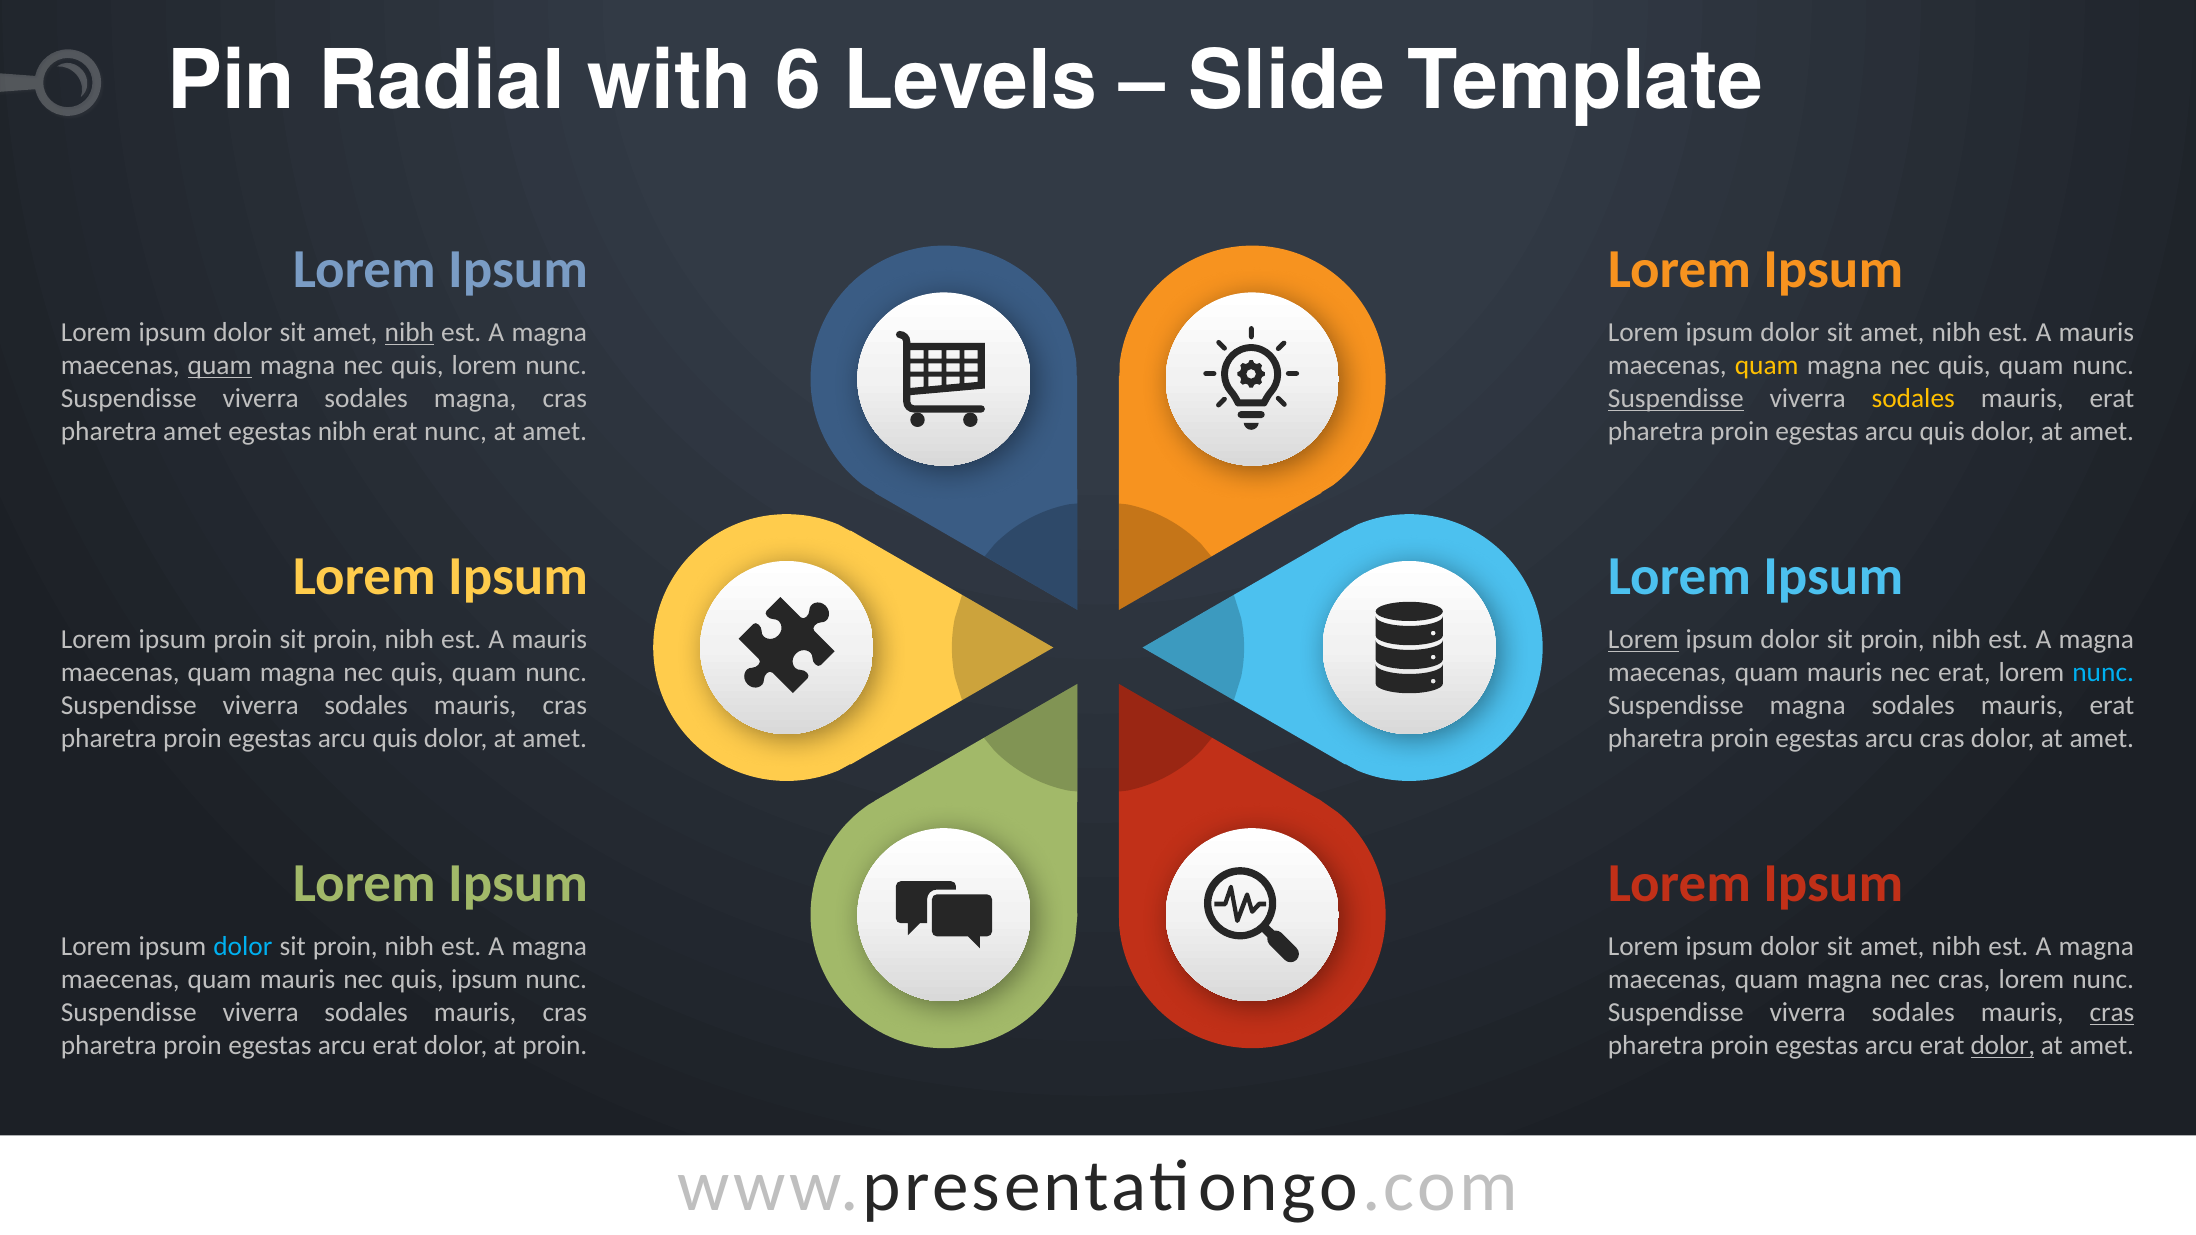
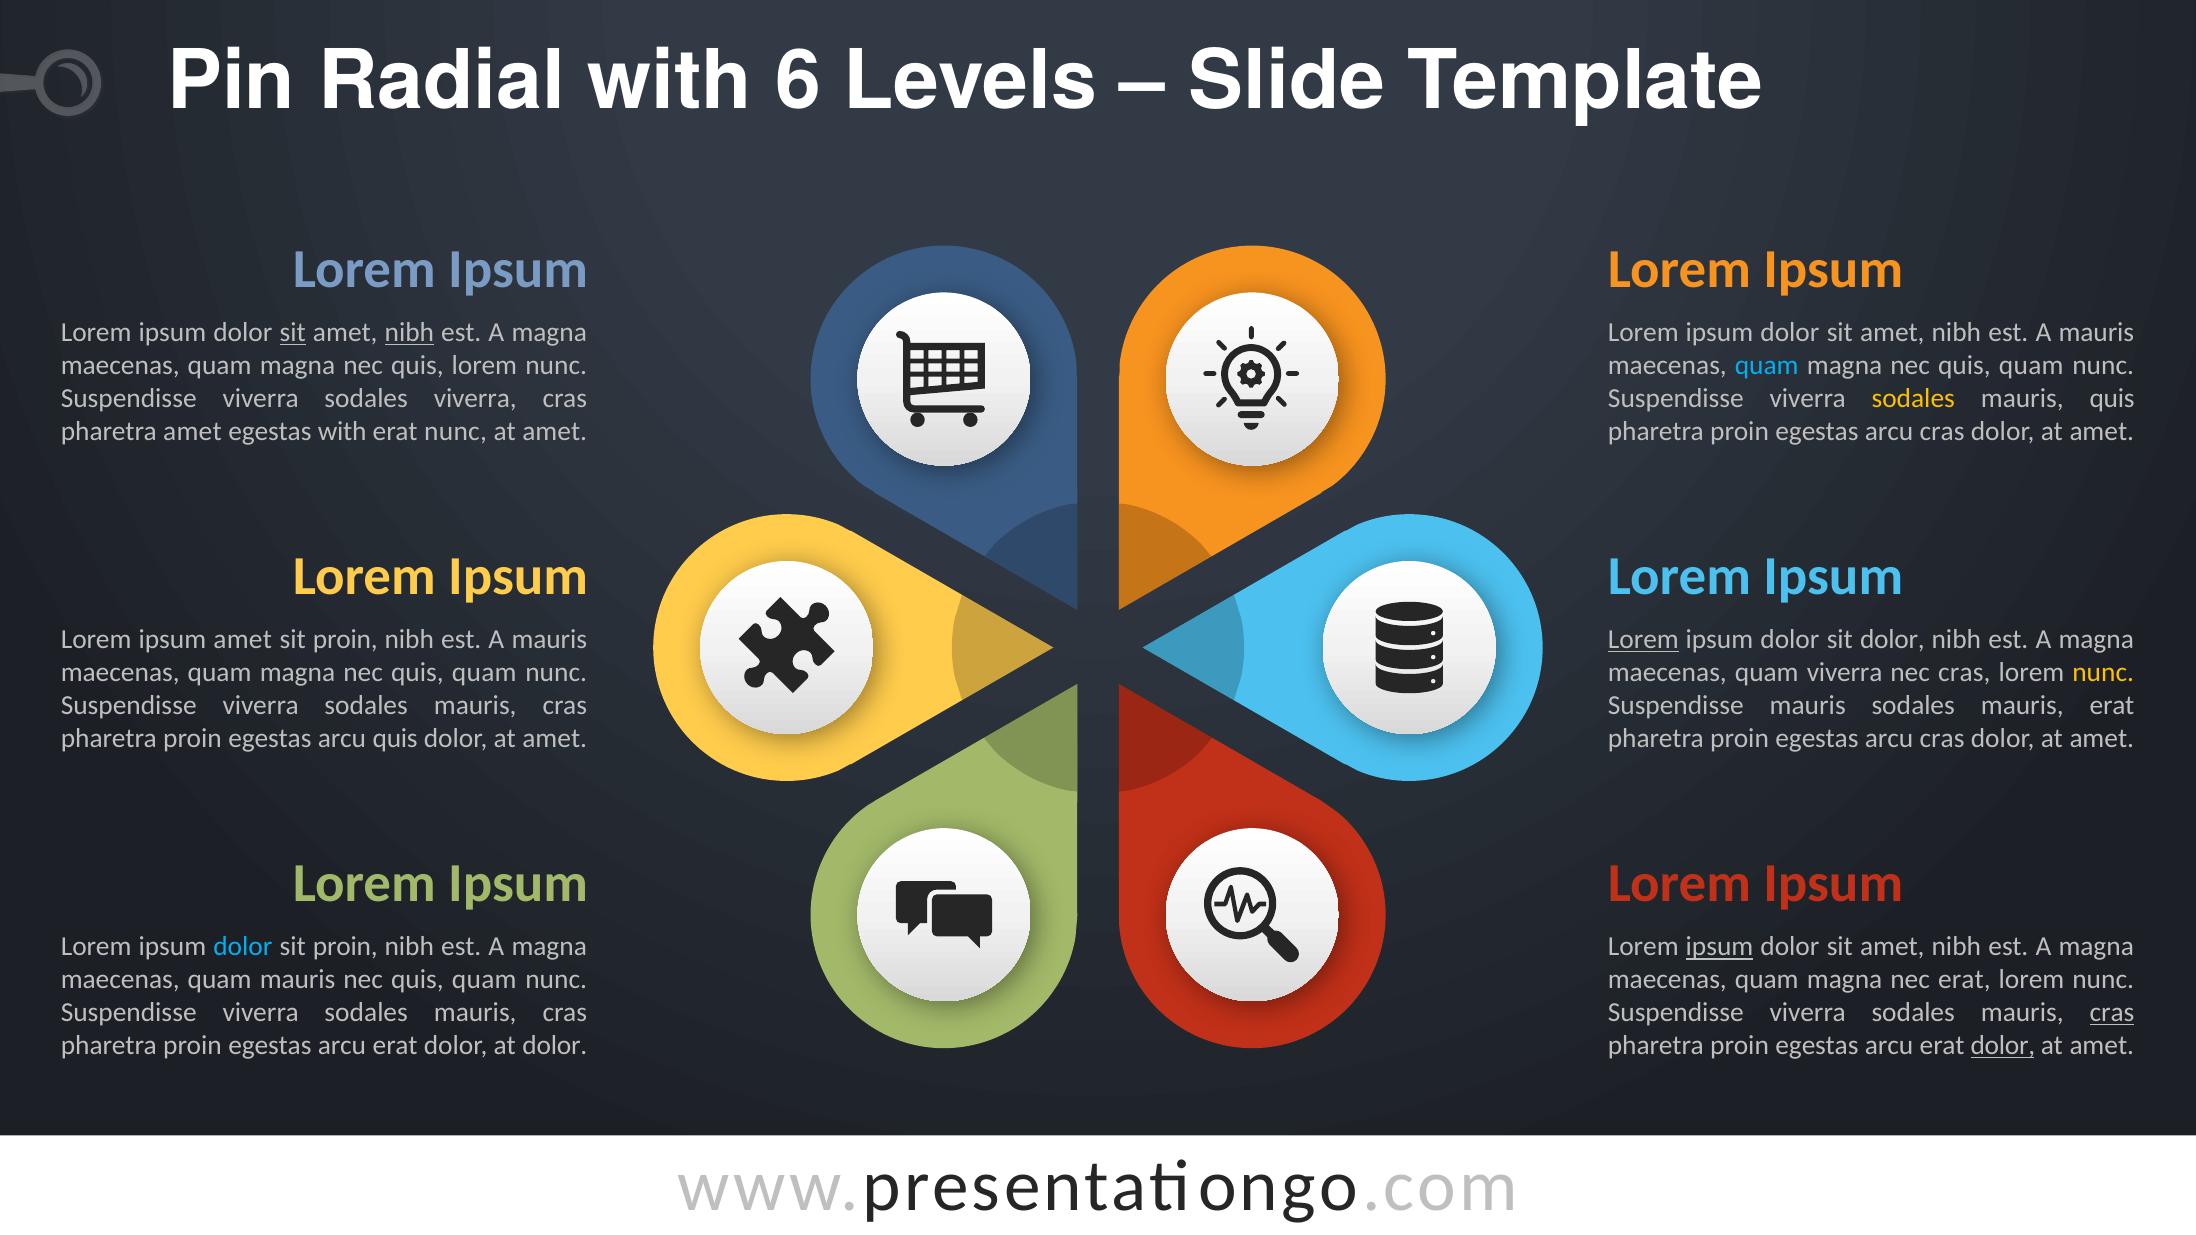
sit at (293, 333) underline: none -> present
quam at (220, 366) underline: present -> none
quam at (1767, 366) colour: yellow -> light blue
sodales magna: magna -> viverra
Suspendisse at (1676, 399) underline: present -> none
erat at (2112, 399): erat -> quis
egestas nibh: nibh -> with
quis at (1942, 432): quis -> cras
ipsum proin: proin -> amet
proin at (1892, 640): proin -> dolor
mauris at (1845, 673): mauris -> viverra
nec erat: erat -> cras
nunc at (2103, 673) colour: light blue -> yellow
Suspendisse magna: magna -> mauris
ipsum at (1719, 947) underline: none -> present
ipsum at (485, 980): ipsum -> quam
nec cras: cras -> erat
at proin: proin -> dolor
